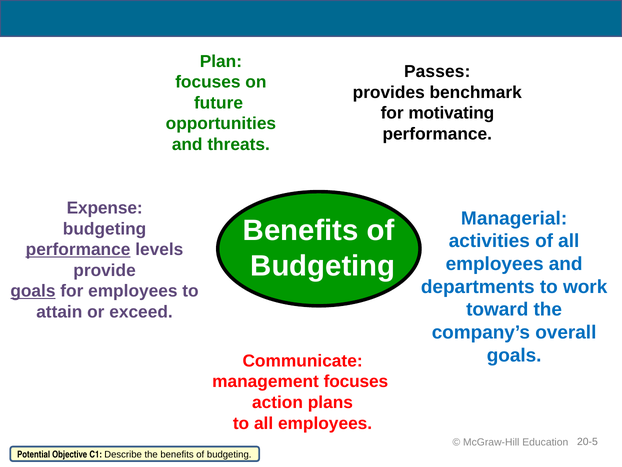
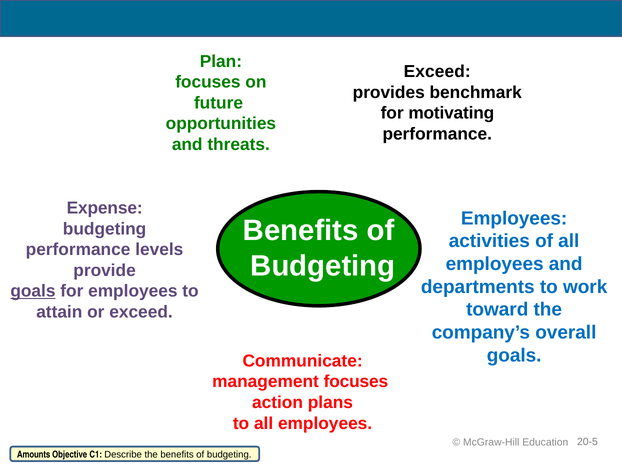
Passes at (437, 72): Passes -> Exceed
Managerial at (514, 218): Managerial -> Employees
performance at (78, 249) underline: present -> none
Potential: Potential -> Amounts
